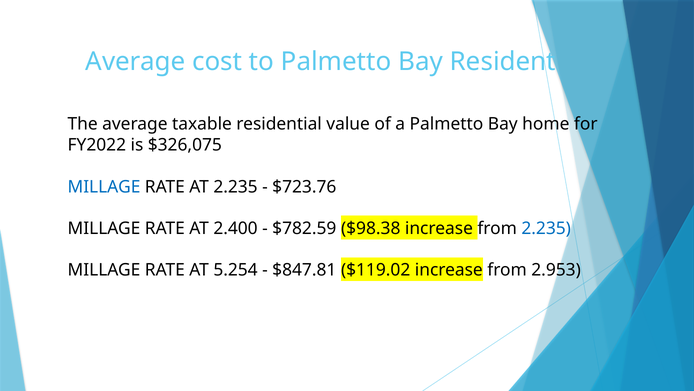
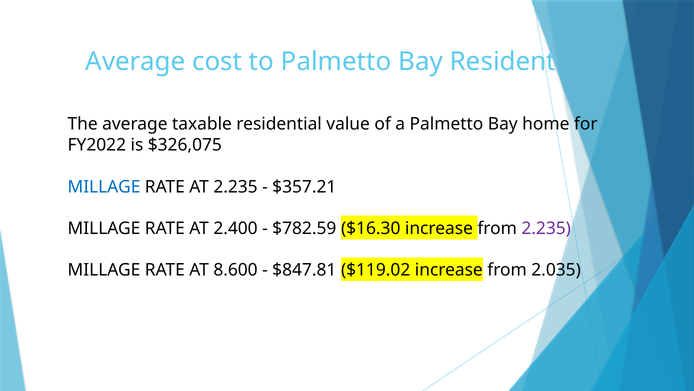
$723.76: $723.76 -> $357.21
$98.38: $98.38 -> $16.30
2.235 at (546, 228) colour: blue -> purple
5.254: 5.254 -> 8.600
2.953: 2.953 -> 2.035
